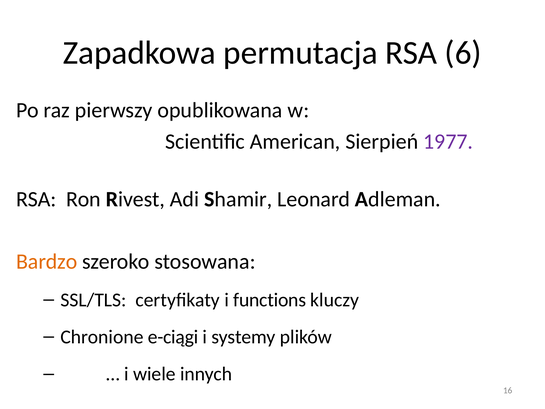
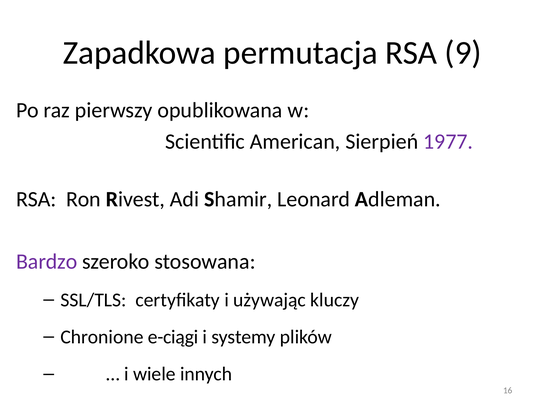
6: 6 -> 9
Bardzo colour: orange -> purple
functions: functions -> używając
